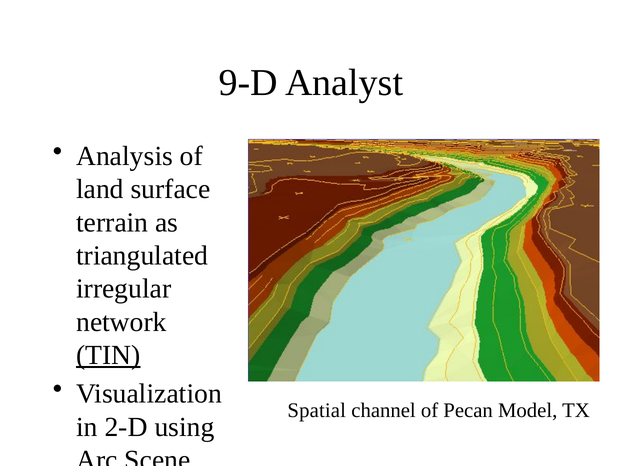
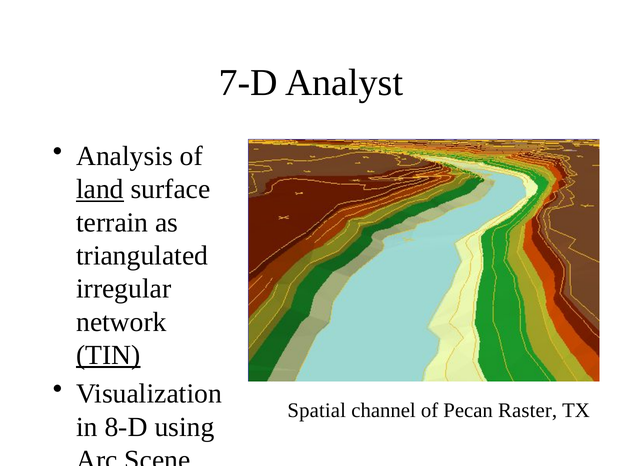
9-D: 9-D -> 7-D
land underline: none -> present
Model: Model -> Raster
2-D: 2-D -> 8-D
